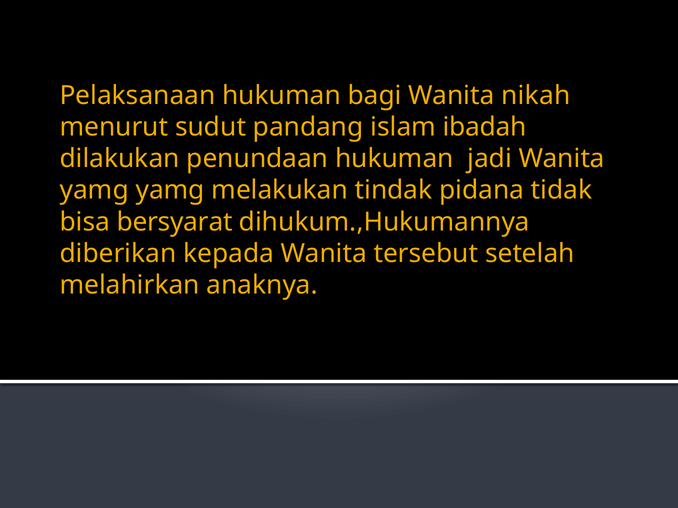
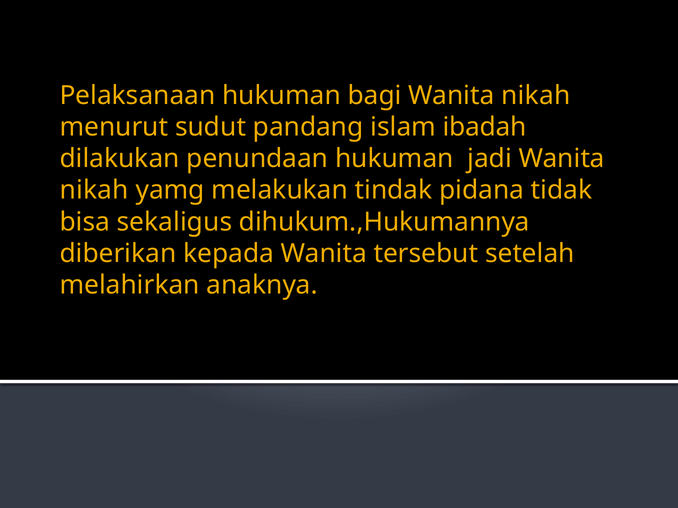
yamg at (94, 190): yamg -> nikah
bersyarat: bersyarat -> sekaligus
